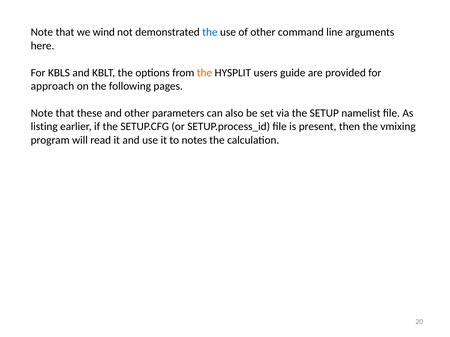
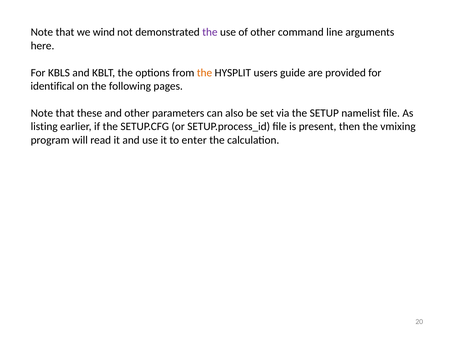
the at (210, 32) colour: blue -> purple
approach: approach -> identifical
notes: notes -> enter
